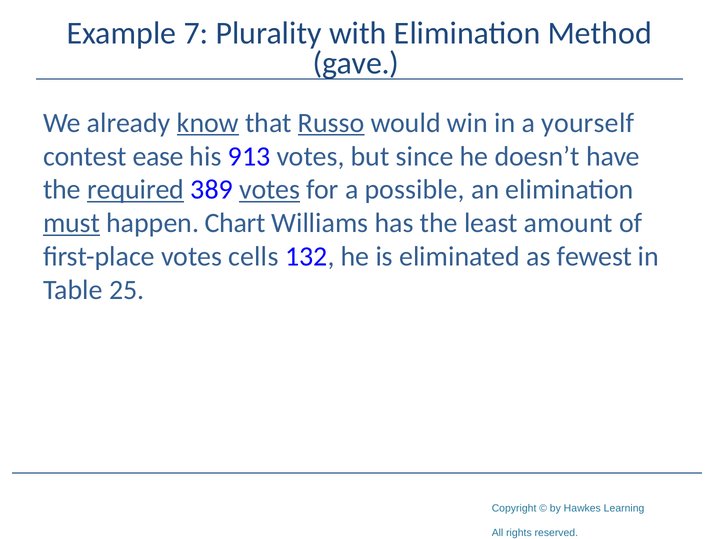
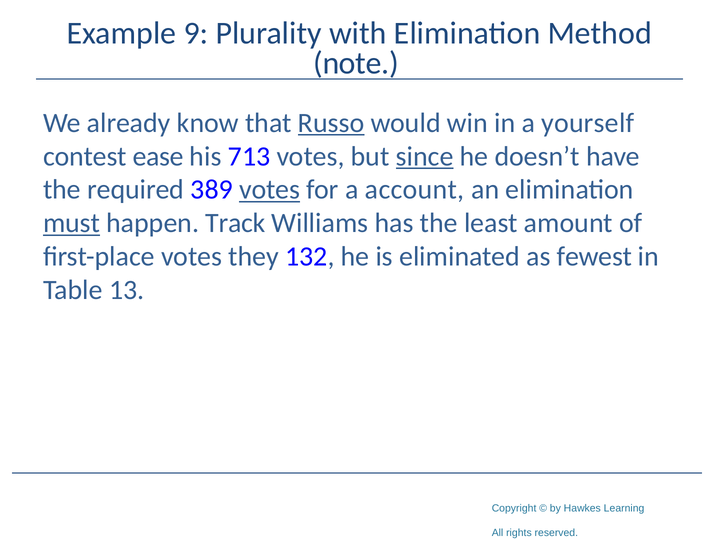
7: 7 -> 9
gave: gave -> note
know underline: present -> none
913: 913 -> 713
since underline: none -> present
required underline: present -> none
possible: possible -> account
Chart: Chart -> Track
cells: cells -> they
25: 25 -> 13
